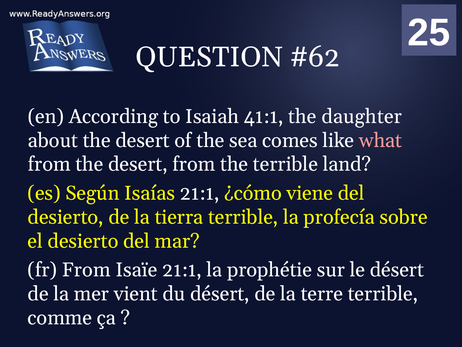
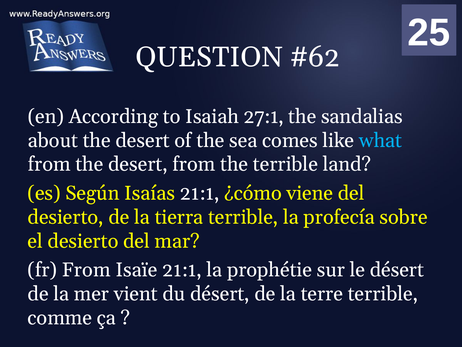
41:1: 41:1 -> 27:1
daughter: daughter -> sandalias
what colour: pink -> light blue
